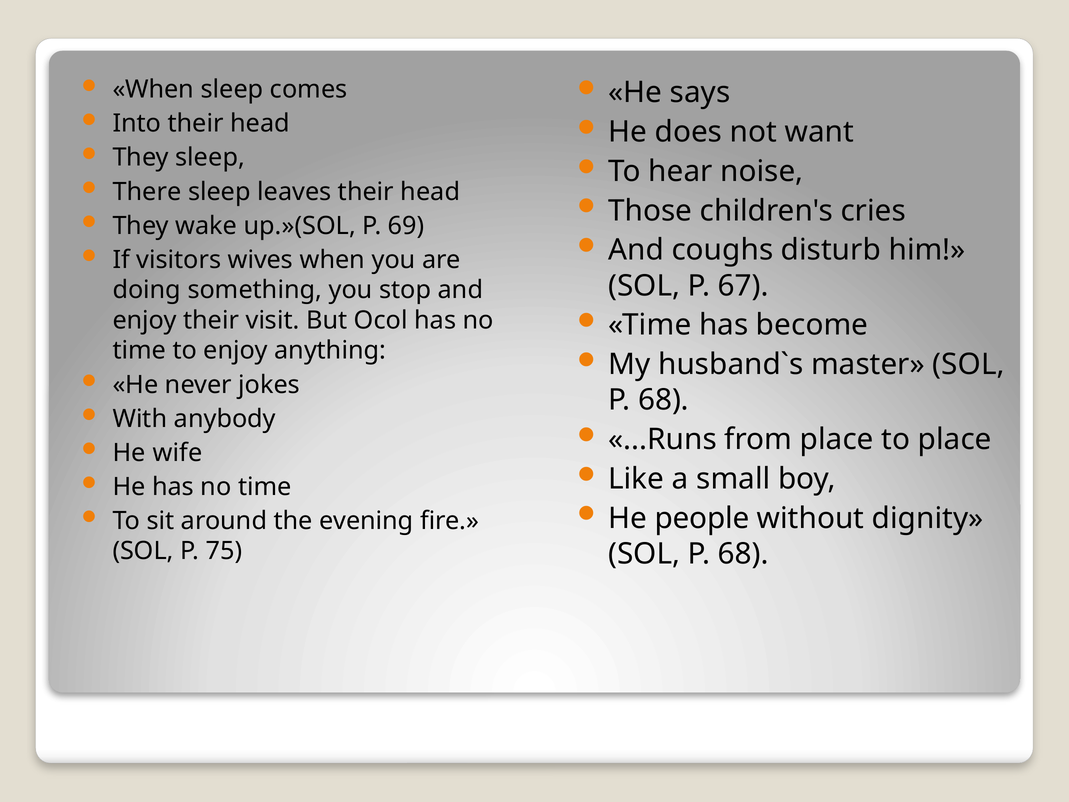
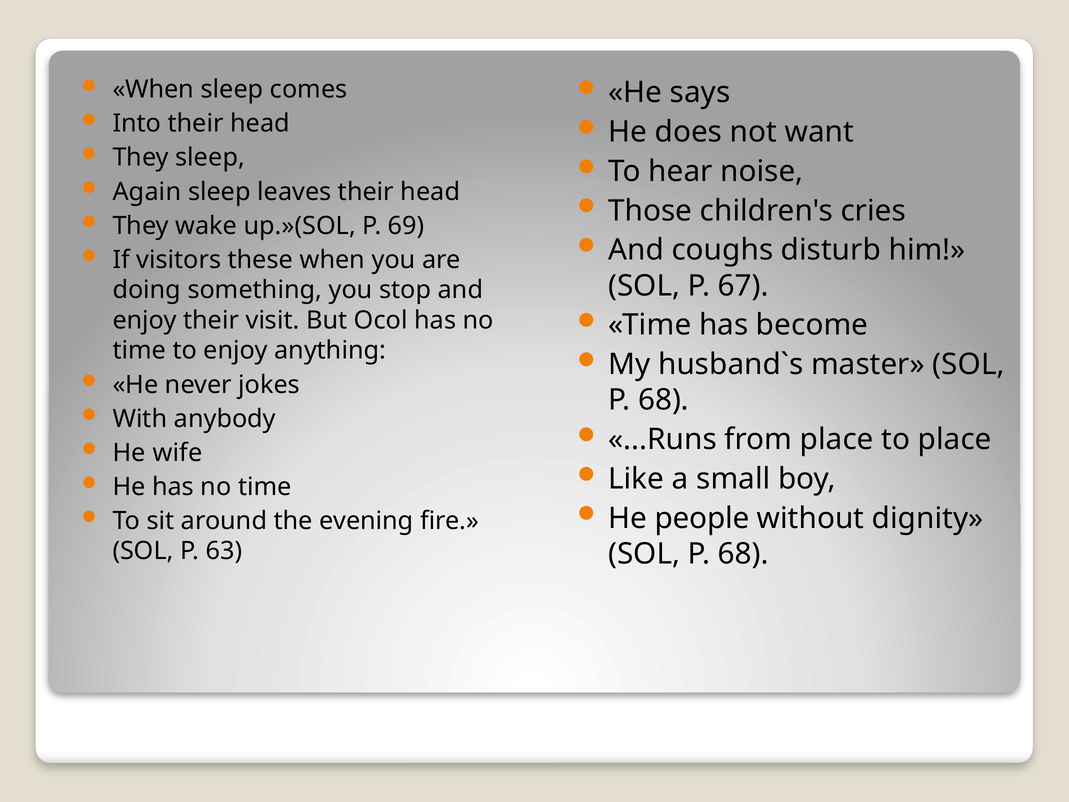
There: There -> Again
wives: wives -> these
75: 75 -> 63
